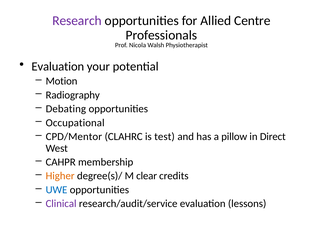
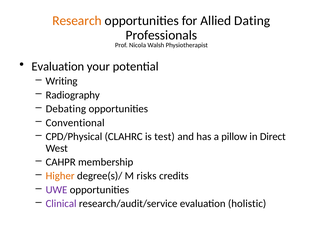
Research colour: purple -> orange
Centre: Centre -> Dating
Motion: Motion -> Writing
Occupational: Occupational -> Conventional
CPD/Mentor: CPD/Mentor -> CPD/Physical
clear: clear -> risks
UWE colour: blue -> purple
lessons: lessons -> holistic
